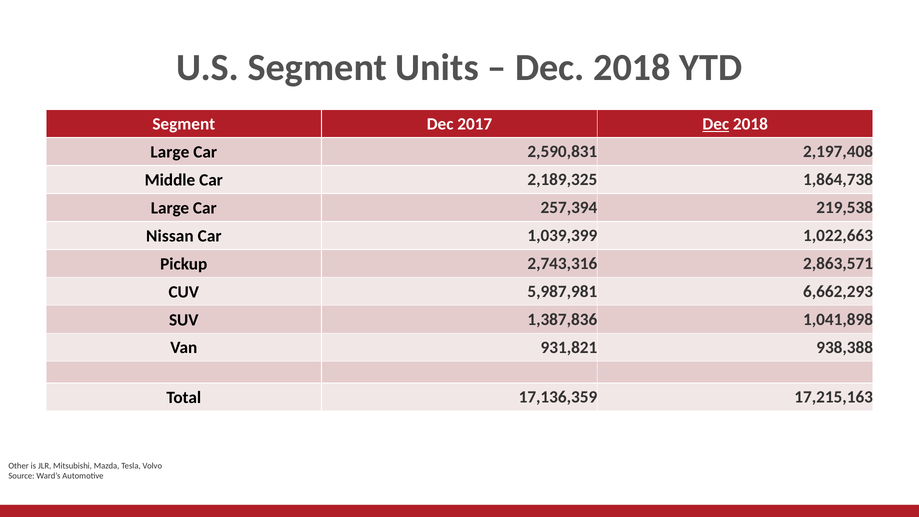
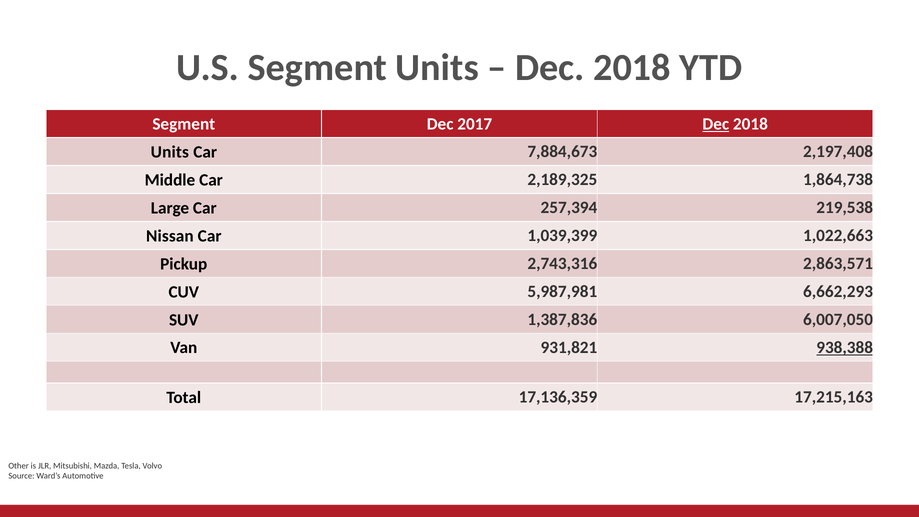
Large at (170, 152): Large -> Units
2,590,831: 2,590,831 -> 7,884,673
1,041,898: 1,041,898 -> 6,007,050
938,388 underline: none -> present
